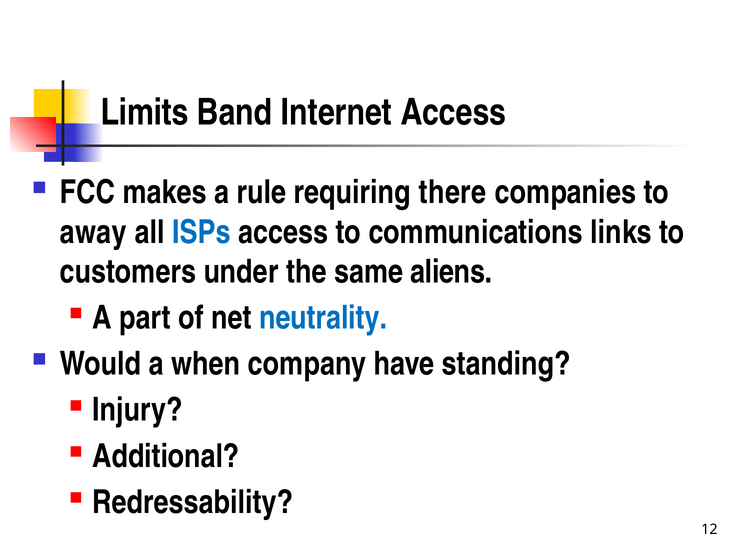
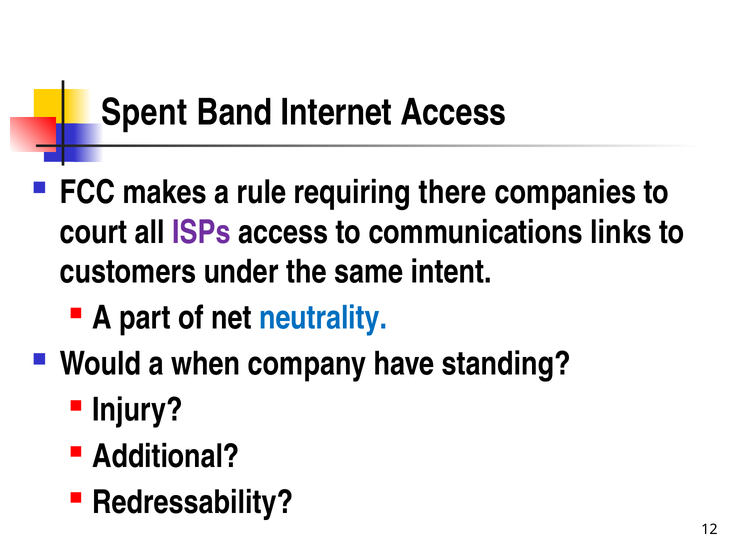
Limits: Limits -> Spent
away: away -> court
ISPs colour: blue -> purple
aliens: aliens -> intent
